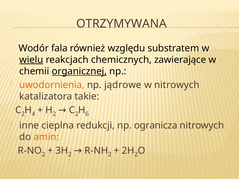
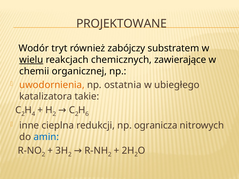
OTRZYMYWANA: OTRZYMYWANA -> PROJEKTOWANE
fala: fala -> tryt
względu: względu -> zabójczy
organicznej underline: present -> none
jądrowe: jądrowe -> ostatnia
w nitrowych: nitrowych -> ubiegłego
amin colour: orange -> blue
